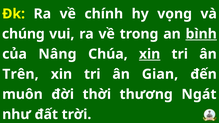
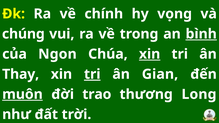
Nâng: Nâng -> Ngon
Trên: Trên -> Thay
tri at (92, 74) underline: none -> present
muôn underline: none -> present
thời: thời -> trao
Ngát: Ngát -> Long
